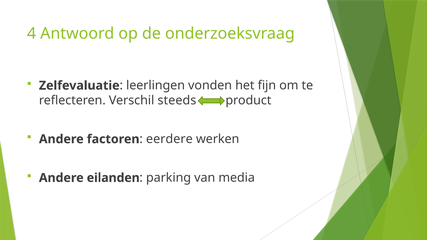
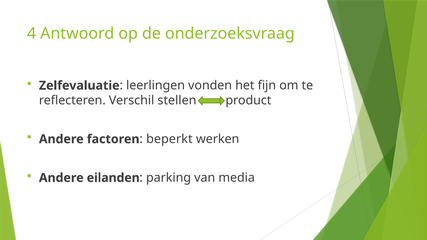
steeds: steeds -> stellen
eerdere: eerdere -> beperkt
